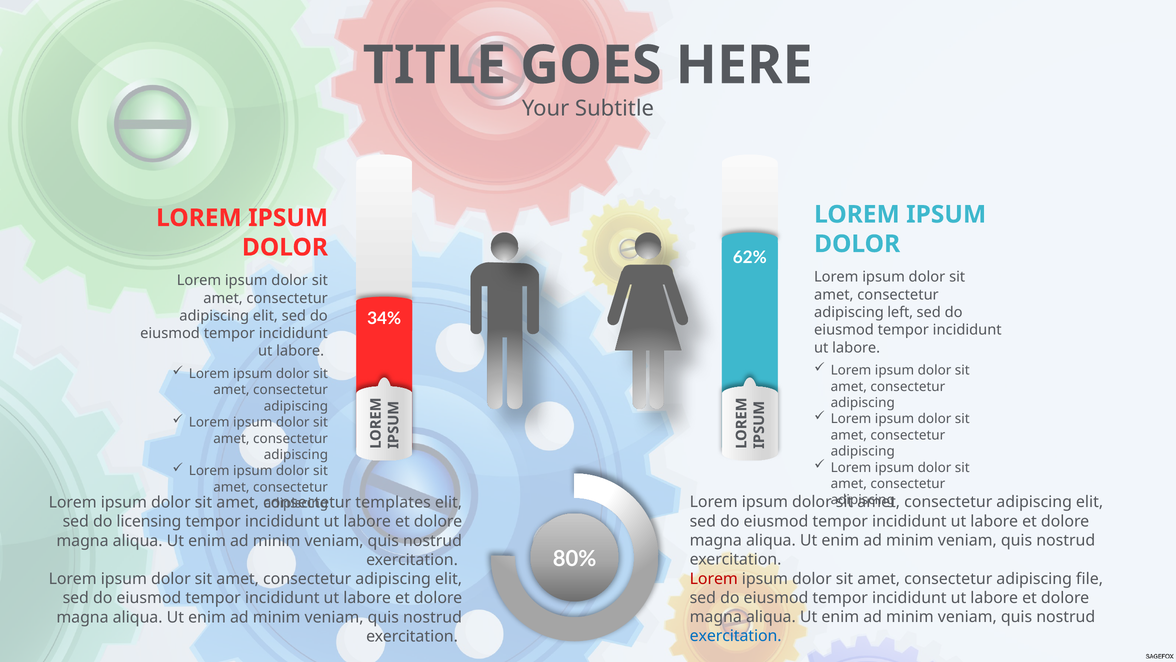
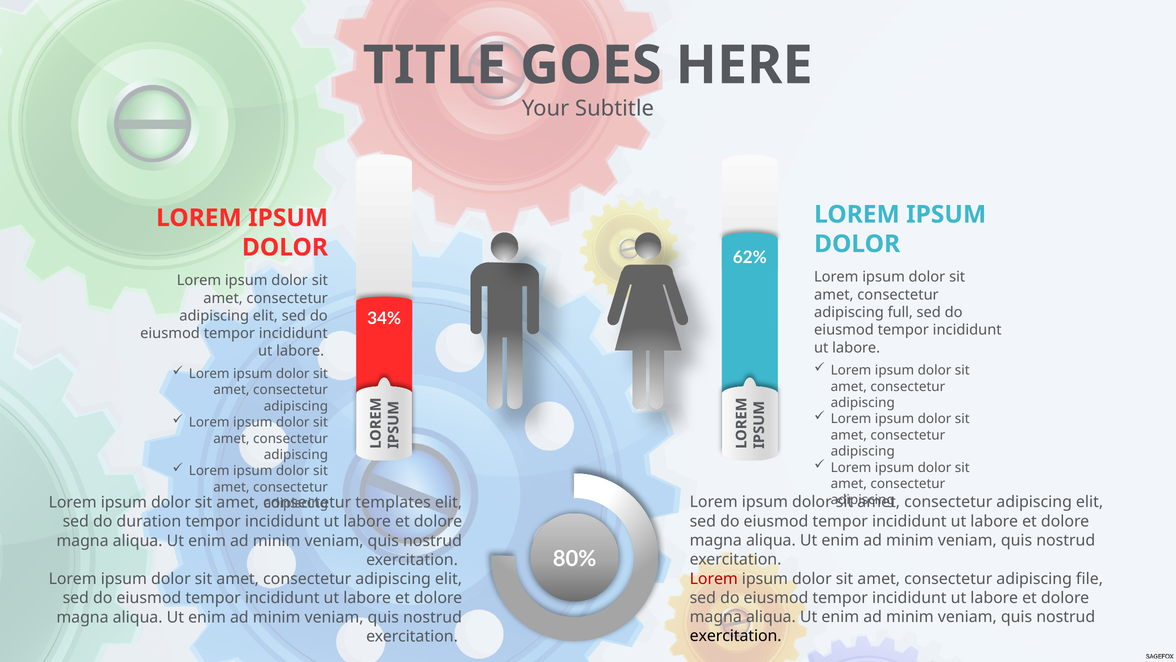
left: left -> full
licensing: licensing -> duration
exercitation at (736, 636) colour: blue -> black
